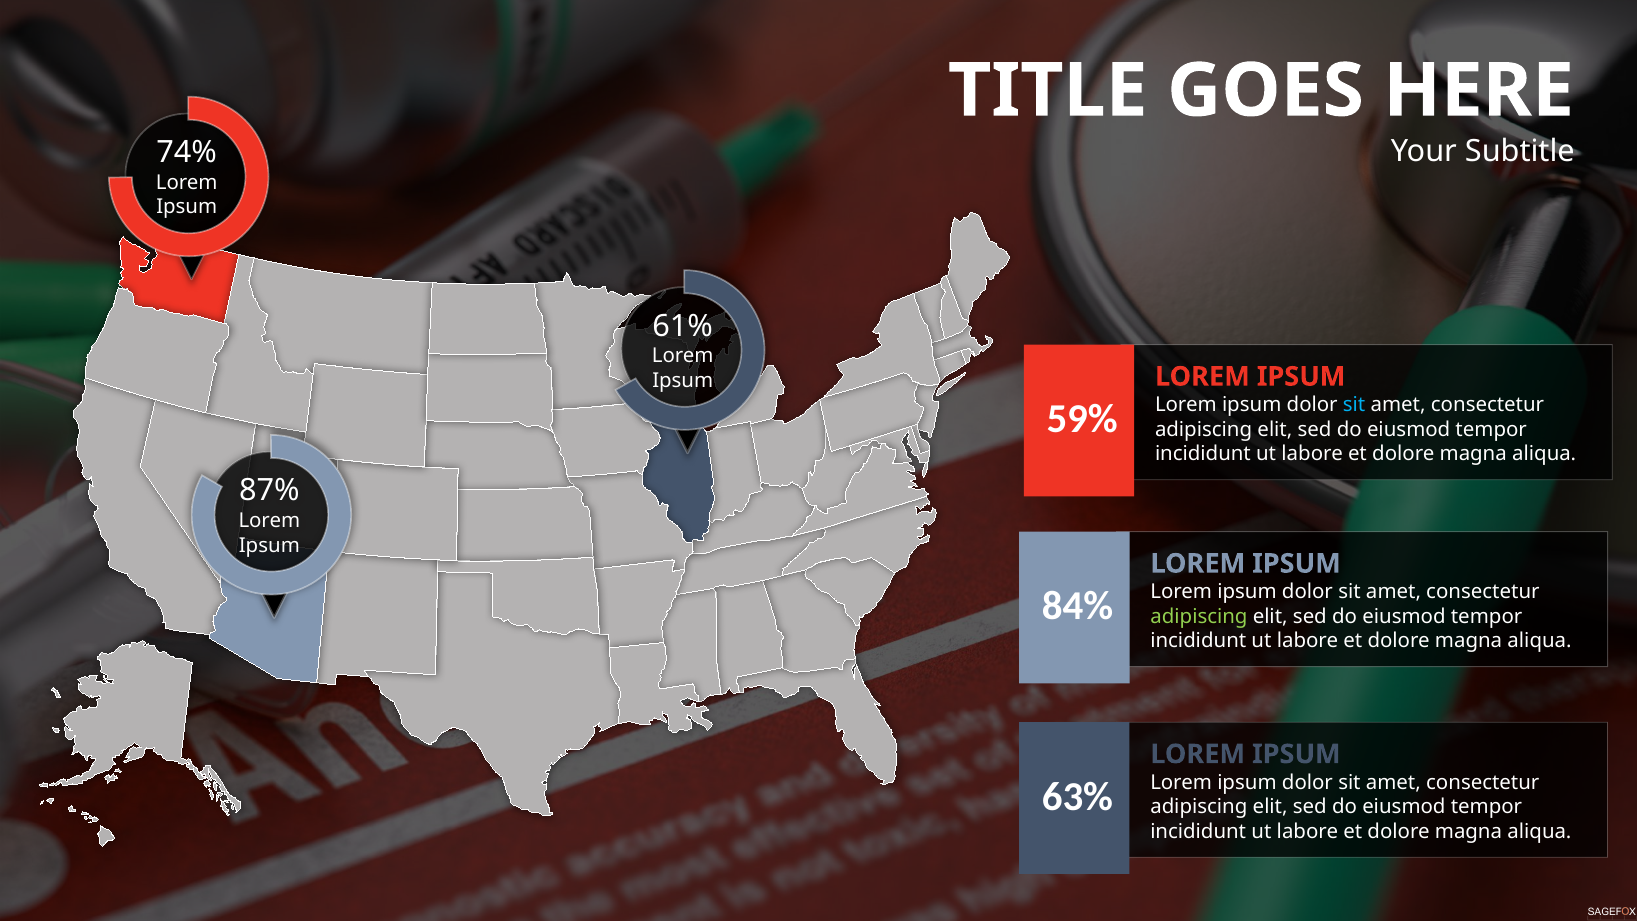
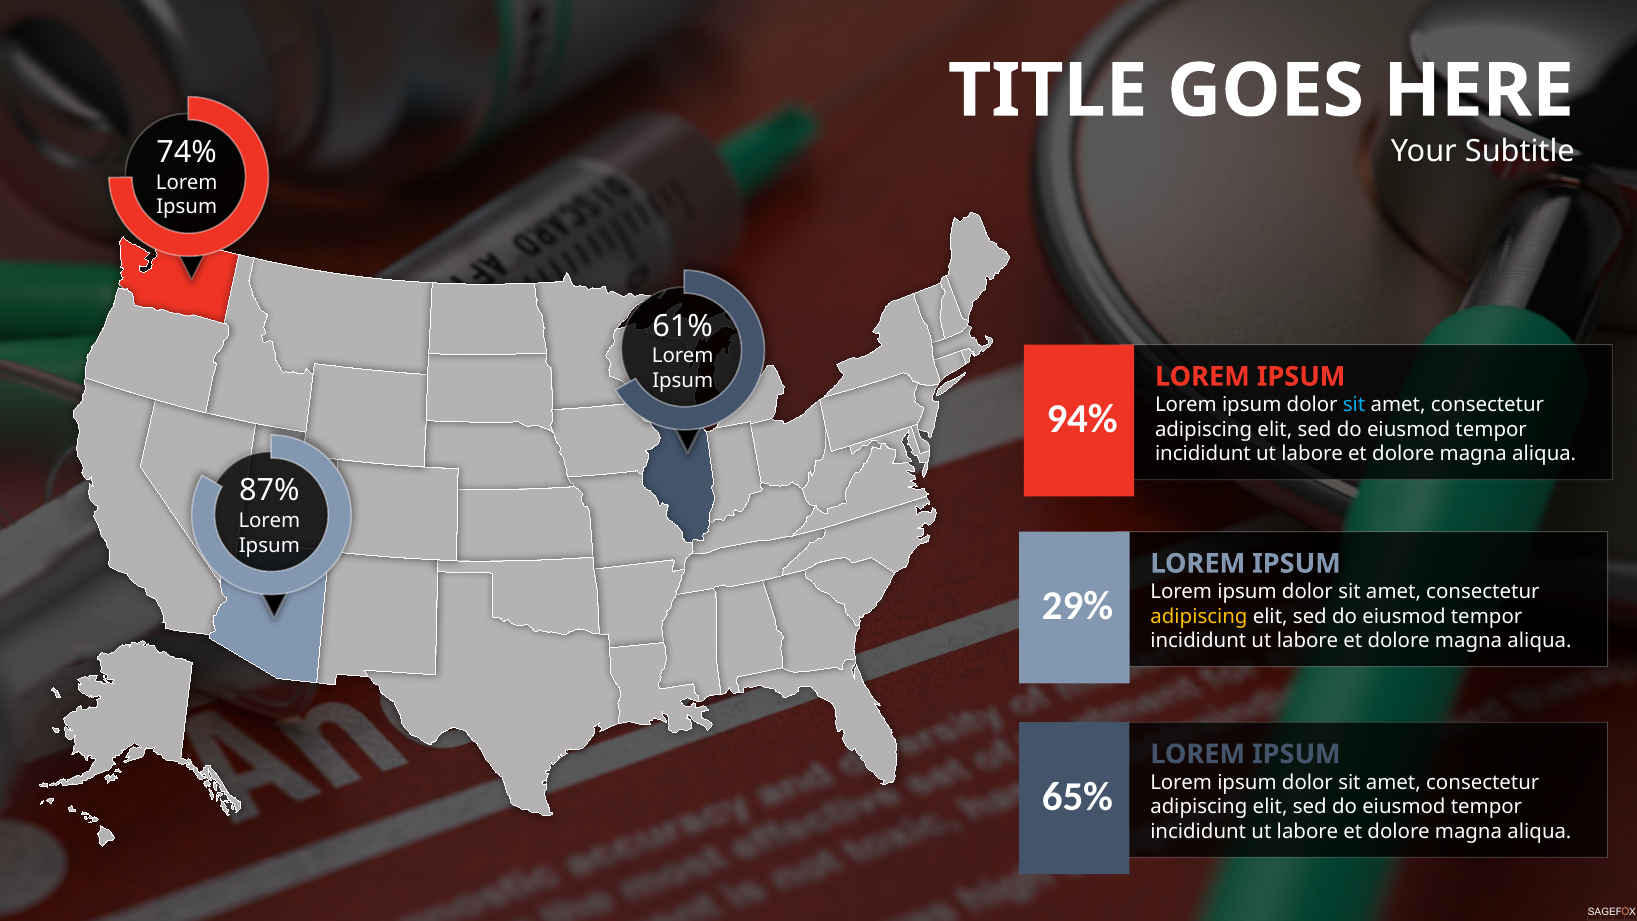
59%: 59% -> 94%
84%: 84% -> 29%
adipiscing at (1199, 616) colour: light green -> yellow
63%: 63% -> 65%
